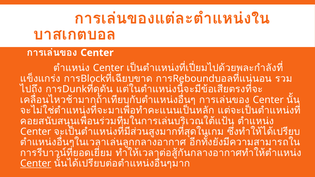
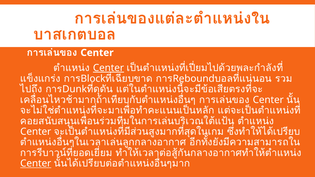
Center at (108, 68) underline: none -> present
